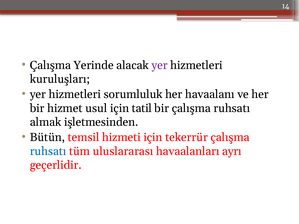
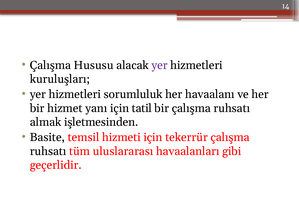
Yerinde: Yerinde -> Hususu
usul: usul -> yanı
Bütün: Bütün -> Basite
ruhsatı at (48, 151) colour: blue -> black
ayrı: ayrı -> gibi
